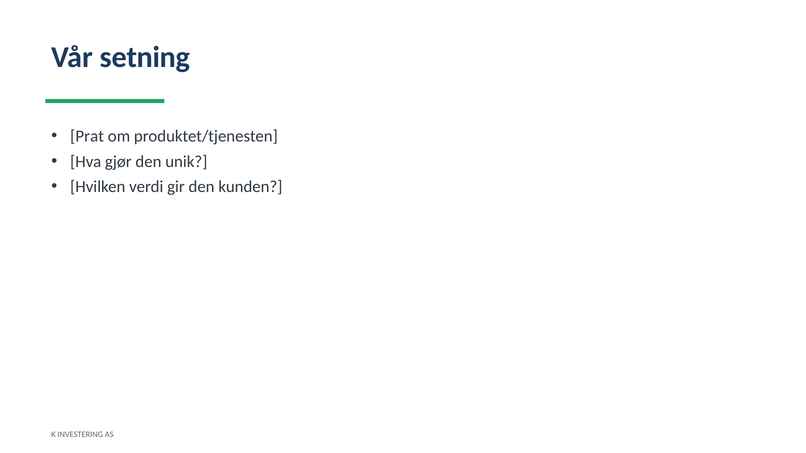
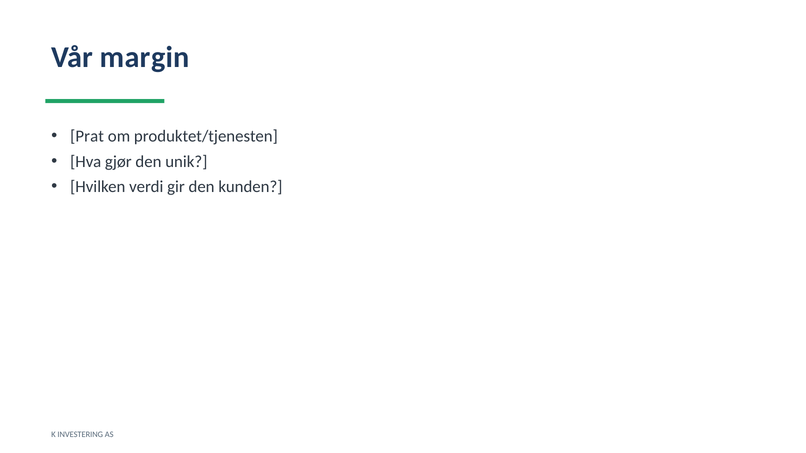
setning: setning -> margin
